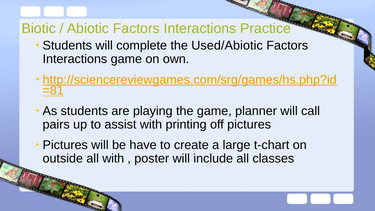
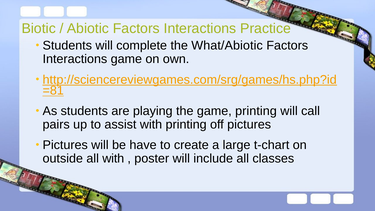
Used/Abiotic: Used/Abiotic -> What/Abiotic
game planner: planner -> printing
